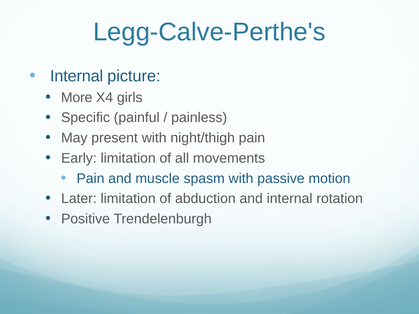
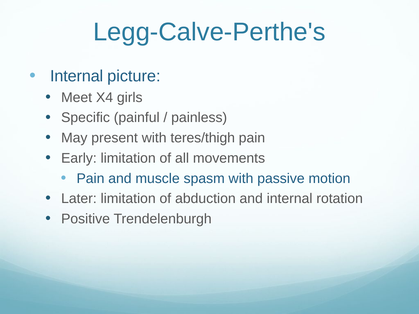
More: More -> Meet
night/thigh: night/thigh -> teres/thigh
